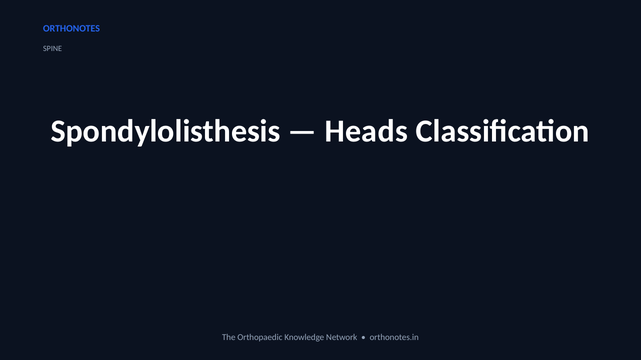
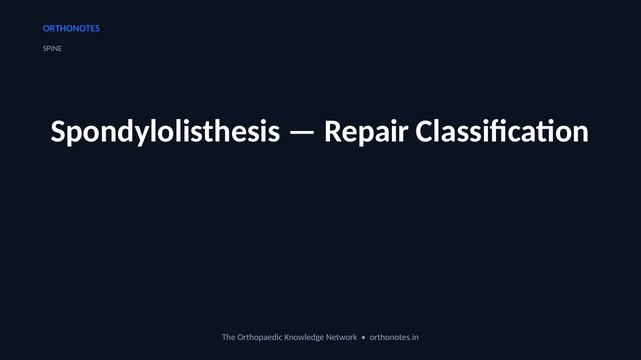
Heads: Heads -> Repair
